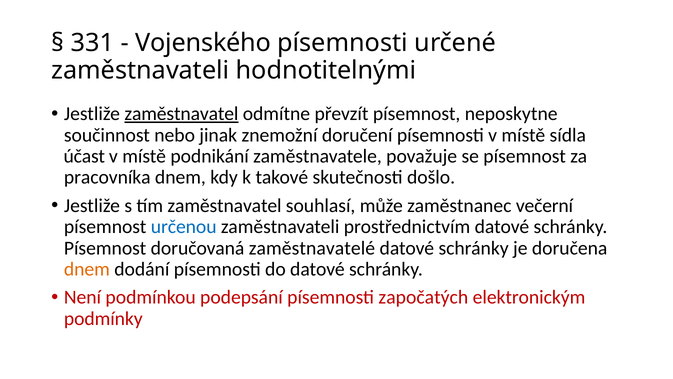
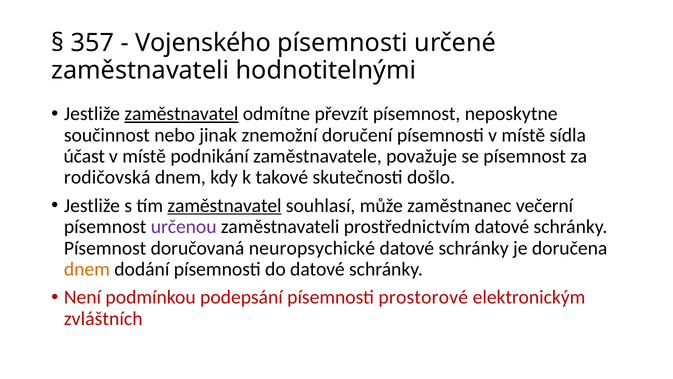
331: 331 -> 357
pracovníka: pracovníka -> rodičovská
zaměstnavatel at (225, 205) underline: none -> present
určenou colour: blue -> purple
zaměstnavatelé: zaměstnavatelé -> neuropsychické
započatých: započatých -> prostorové
podmínky: podmínky -> zvláštních
